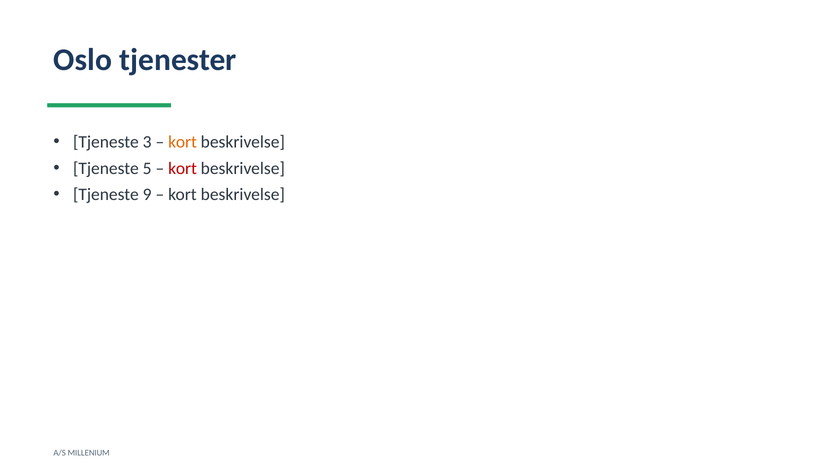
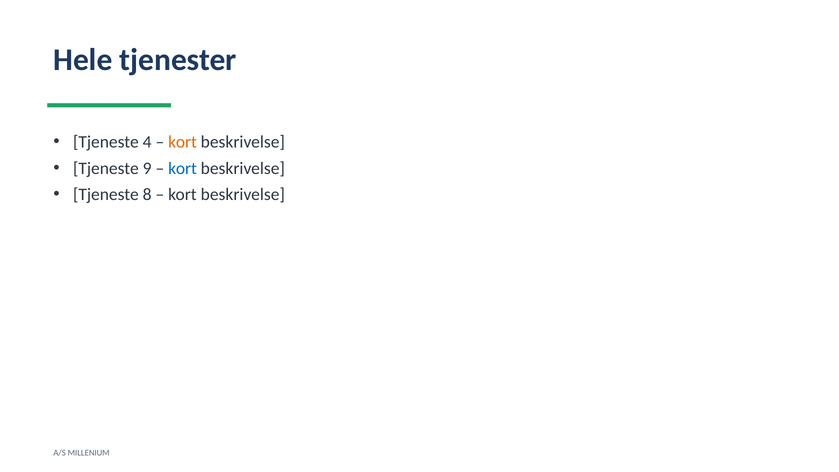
Oslo: Oslo -> Hele
3: 3 -> 4
5: 5 -> 9
kort at (183, 168) colour: red -> blue
9: 9 -> 8
